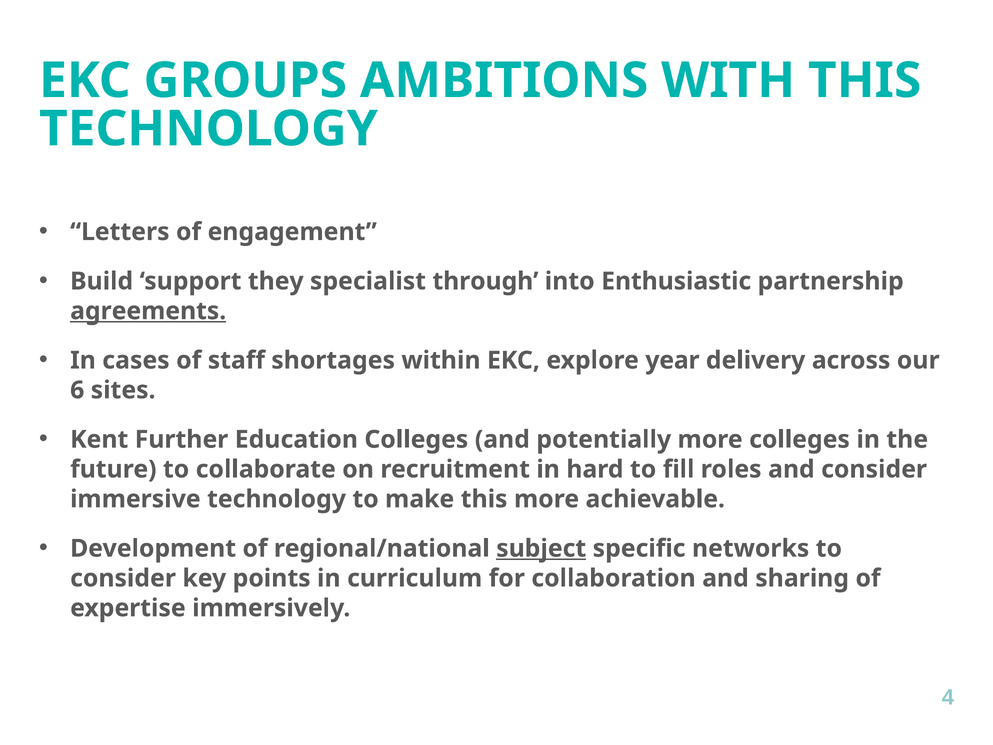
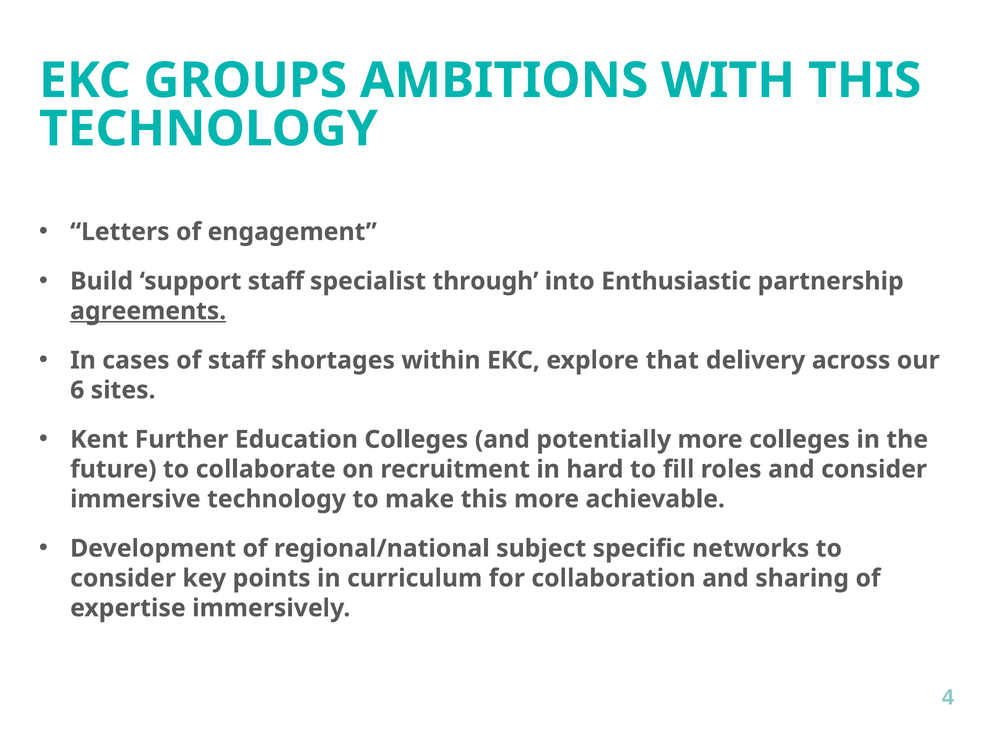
support they: they -> staff
year: year -> that
subject underline: present -> none
